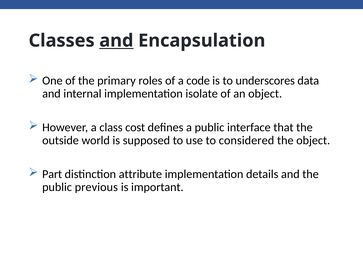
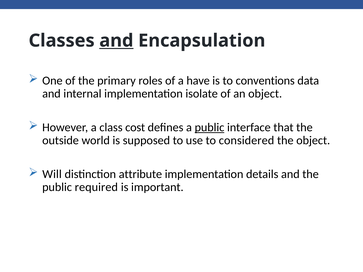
code: code -> have
underscores: underscores -> conventions
public at (209, 128) underline: none -> present
Part: Part -> Will
previous: previous -> required
